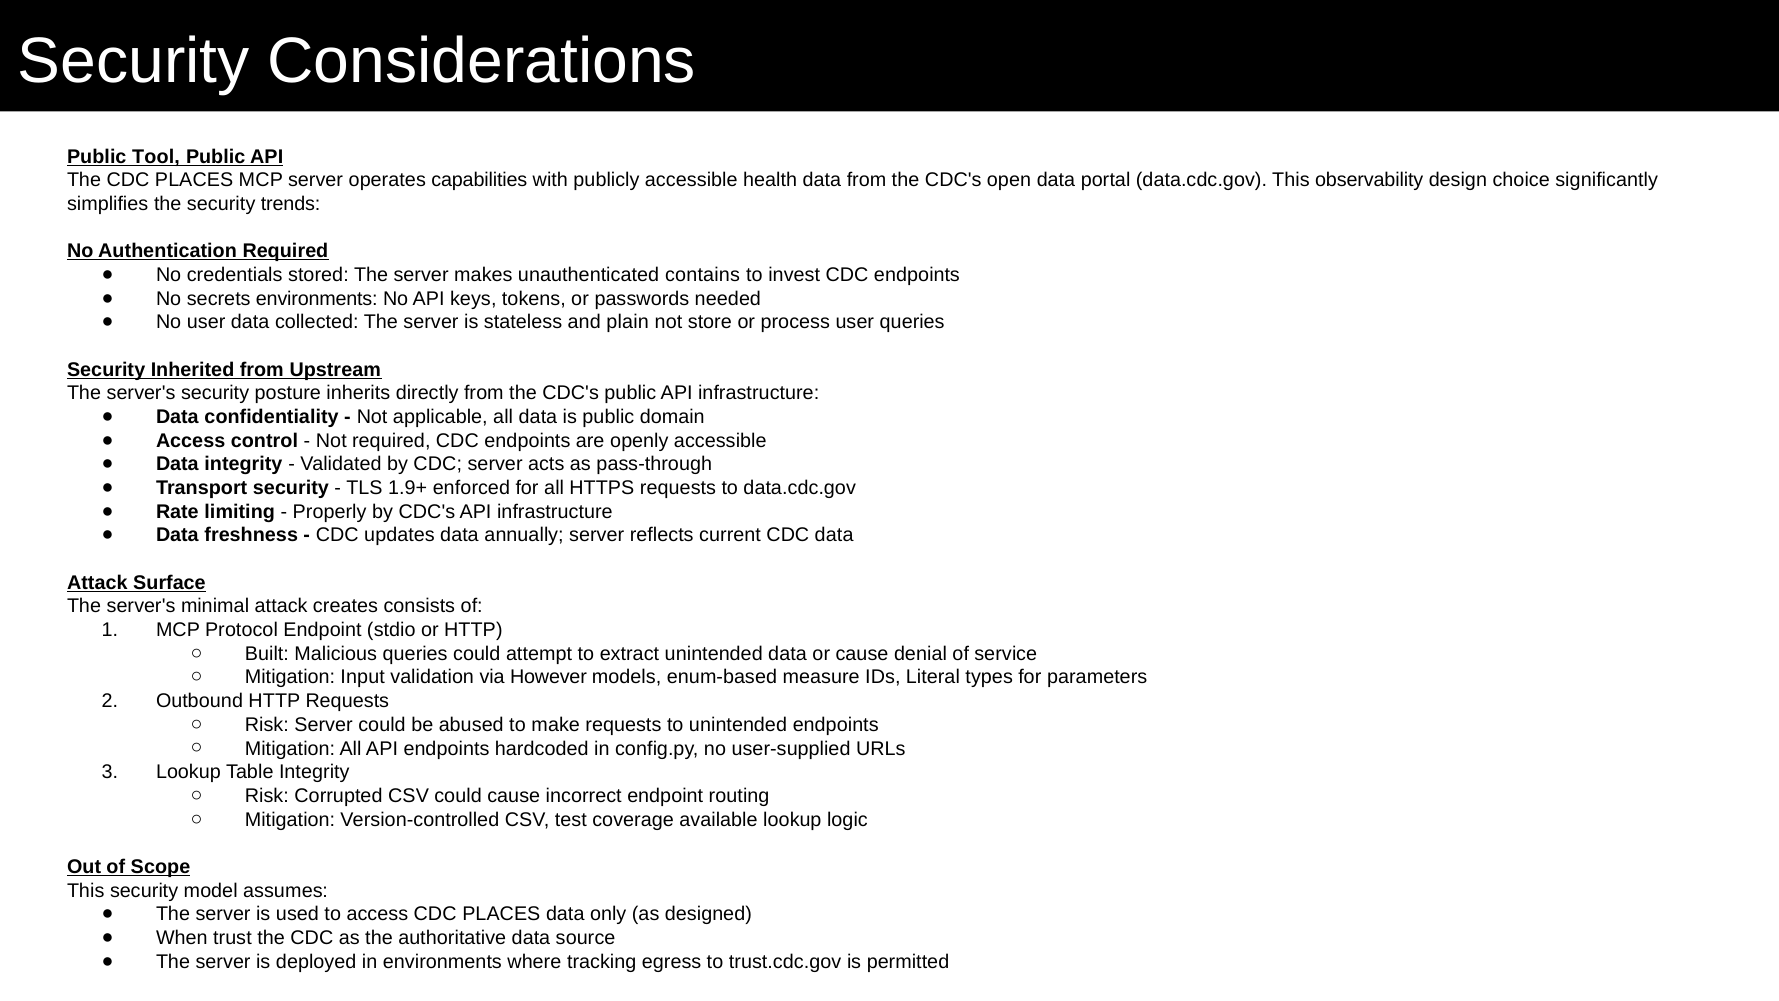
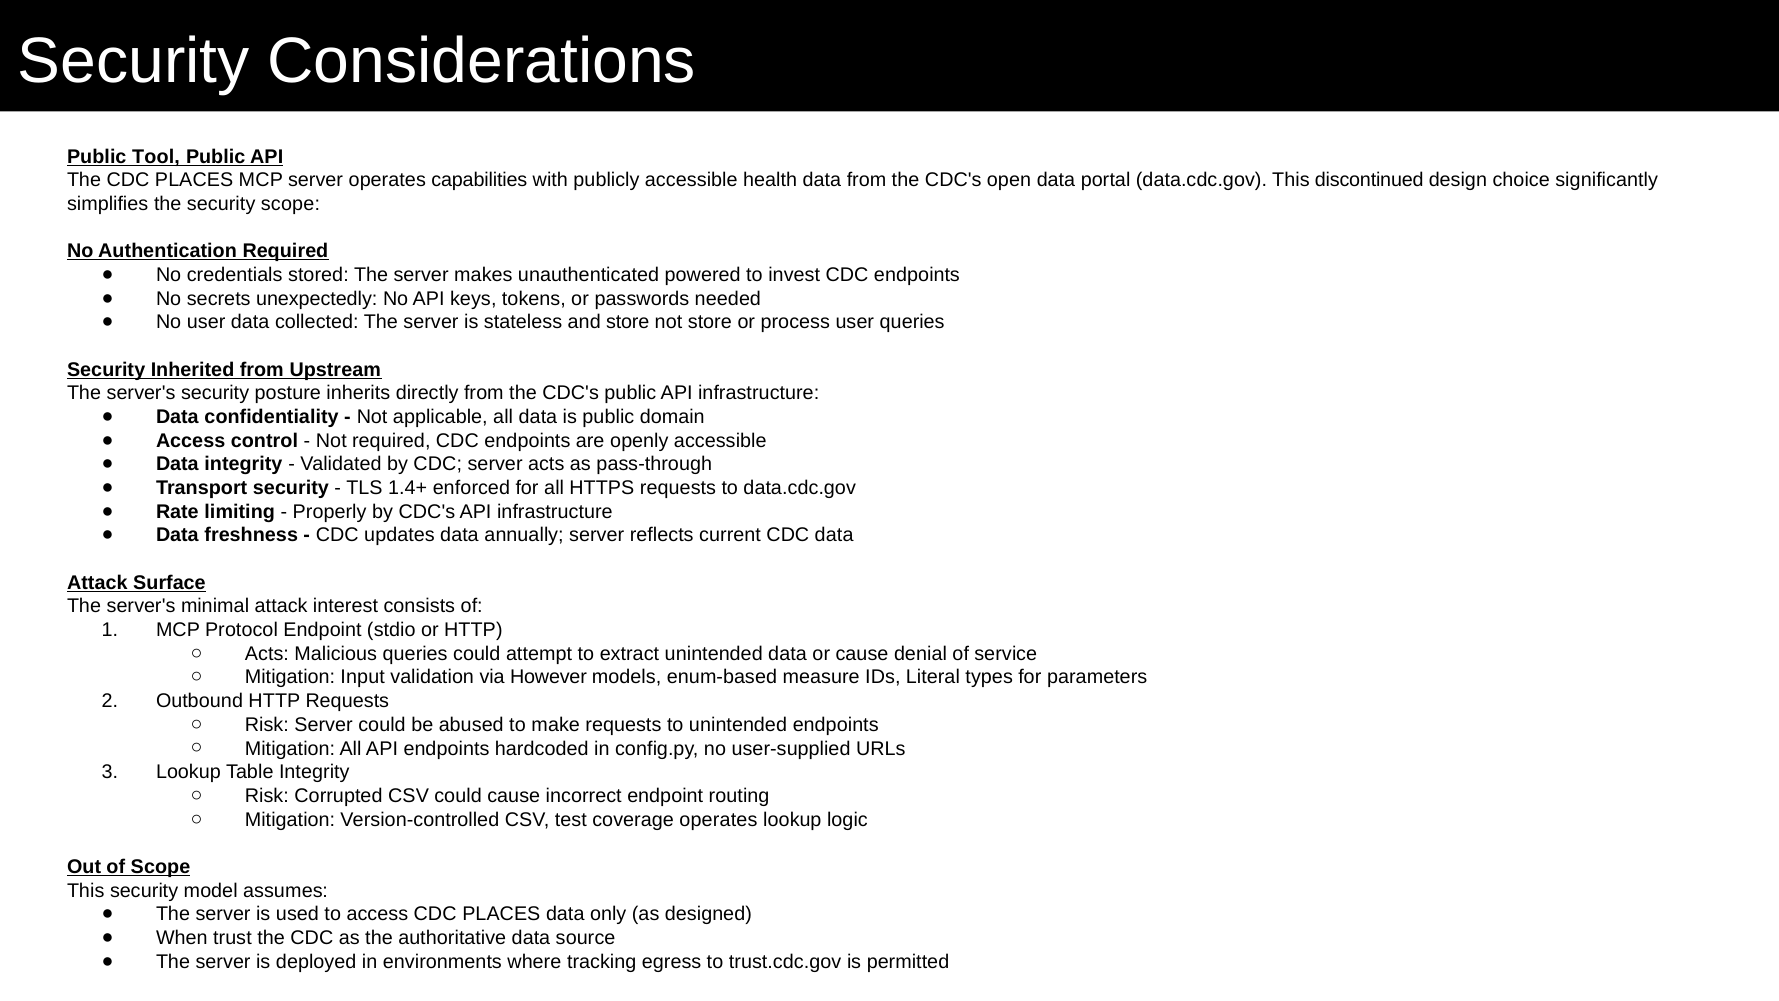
observability: observability -> discontinued
security trends: trends -> scope
contains: contains -> powered
secrets environments: environments -> unexpectedly
and plain: plain -> store
1.9+: 1.9+ -> 1.4+
creates: creates -> interest
Built at (267, 654): Built -> Acts
coverage available: available -> operates
